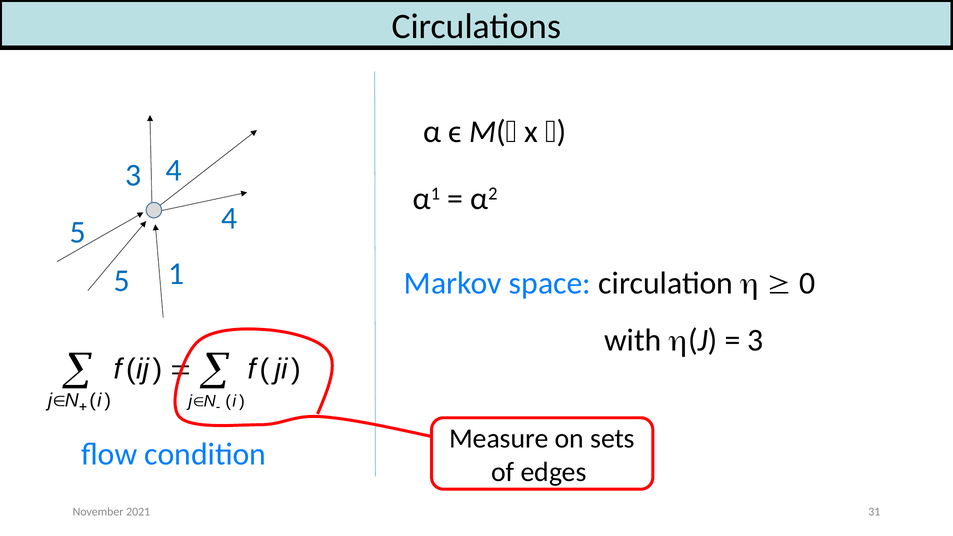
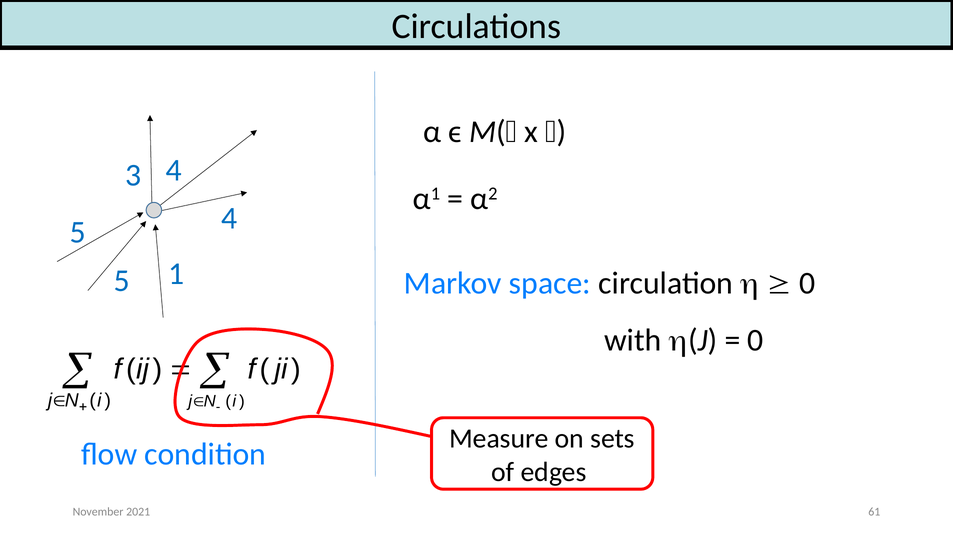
3 at (756, 340): 3 -> 0
31: 31 -> 61
